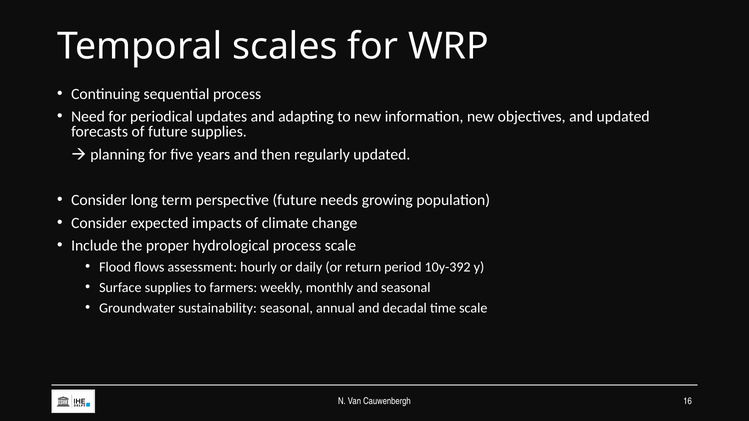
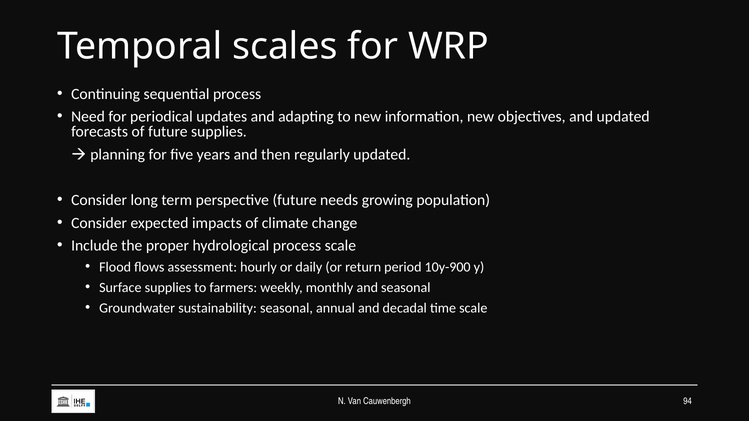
10y-392: 10y-392 -> 10y-900
16: 16 -> 94
